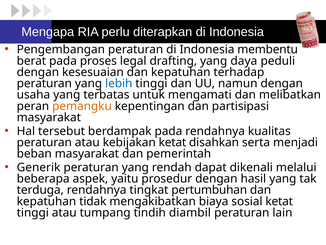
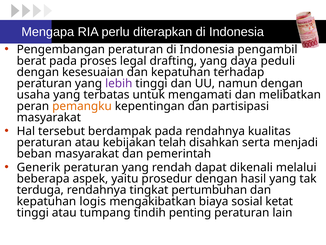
membentu: membentu -> pengambil
lebih colour: blue -> purple
kebijakan ketat: ketat -> telah
tidak: tidak -> logis
diambil: diambil -> penting
